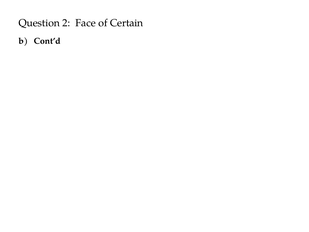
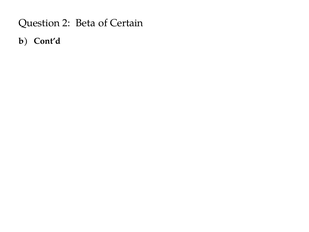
Face: Face -> Beta
